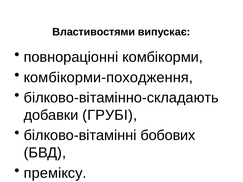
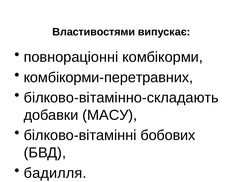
комбікорми-походження: комбікорми-походження -> комбікорми-перетравних
ГРУБІ: ГРУБІ -> МАСУ
преміксу: преміксу -> бадилля
